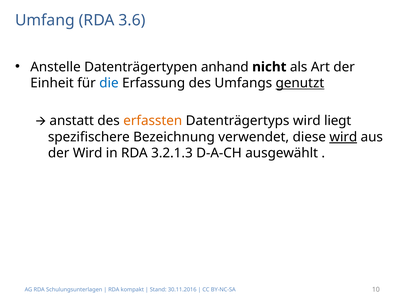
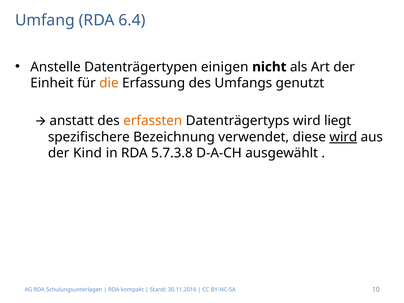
3.6: 3.6 -> 6.4
anhand: anhand -> einigen
die colour: blue -> orange
genutzt underline: present -> none
der Wird: Wird -> Kind
3.2.1.3: 3.2.1.3 -> 5.7.3.8
